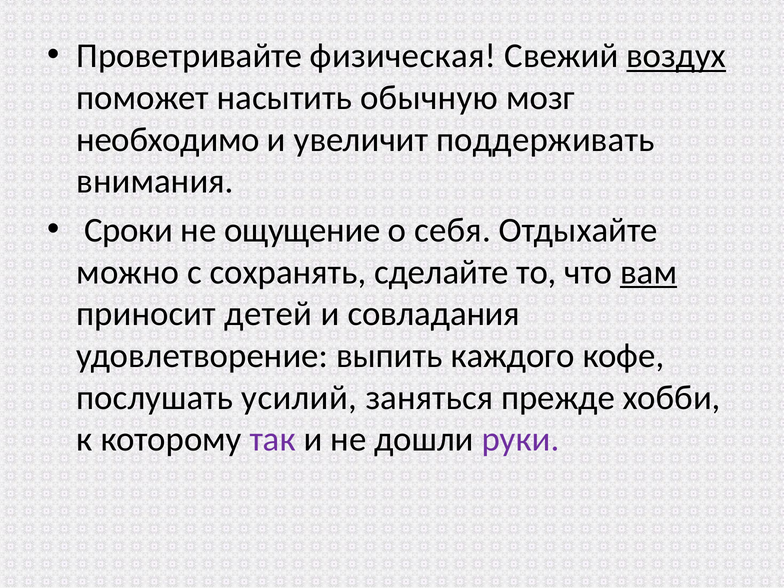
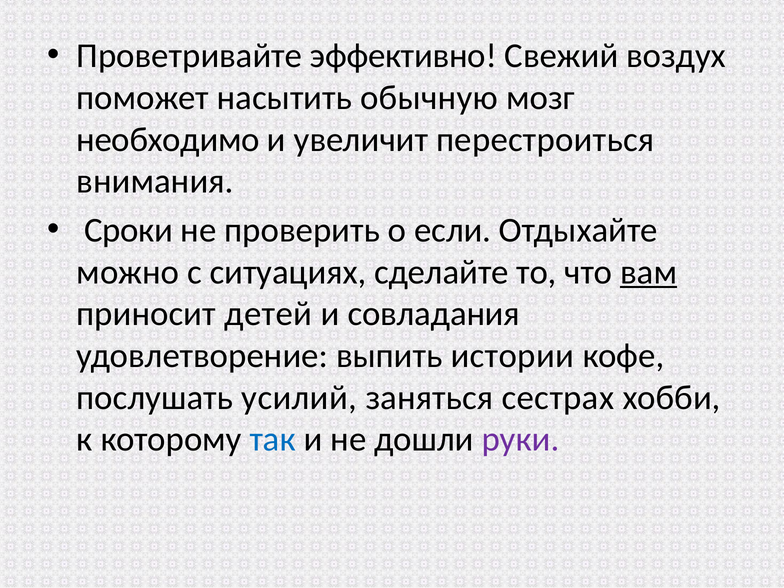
физическая: физическая -> эффективно
воздух underline: present -> none
поддерживать: поддерживать -> перестроиться
ощущение: ощущение -> проверить
себя: себя -> если
сохранять: сохранять -> ситуациях
каждого: каждого -> истории
прежде: прежде -> сестрах
так colour: purple -> blue
